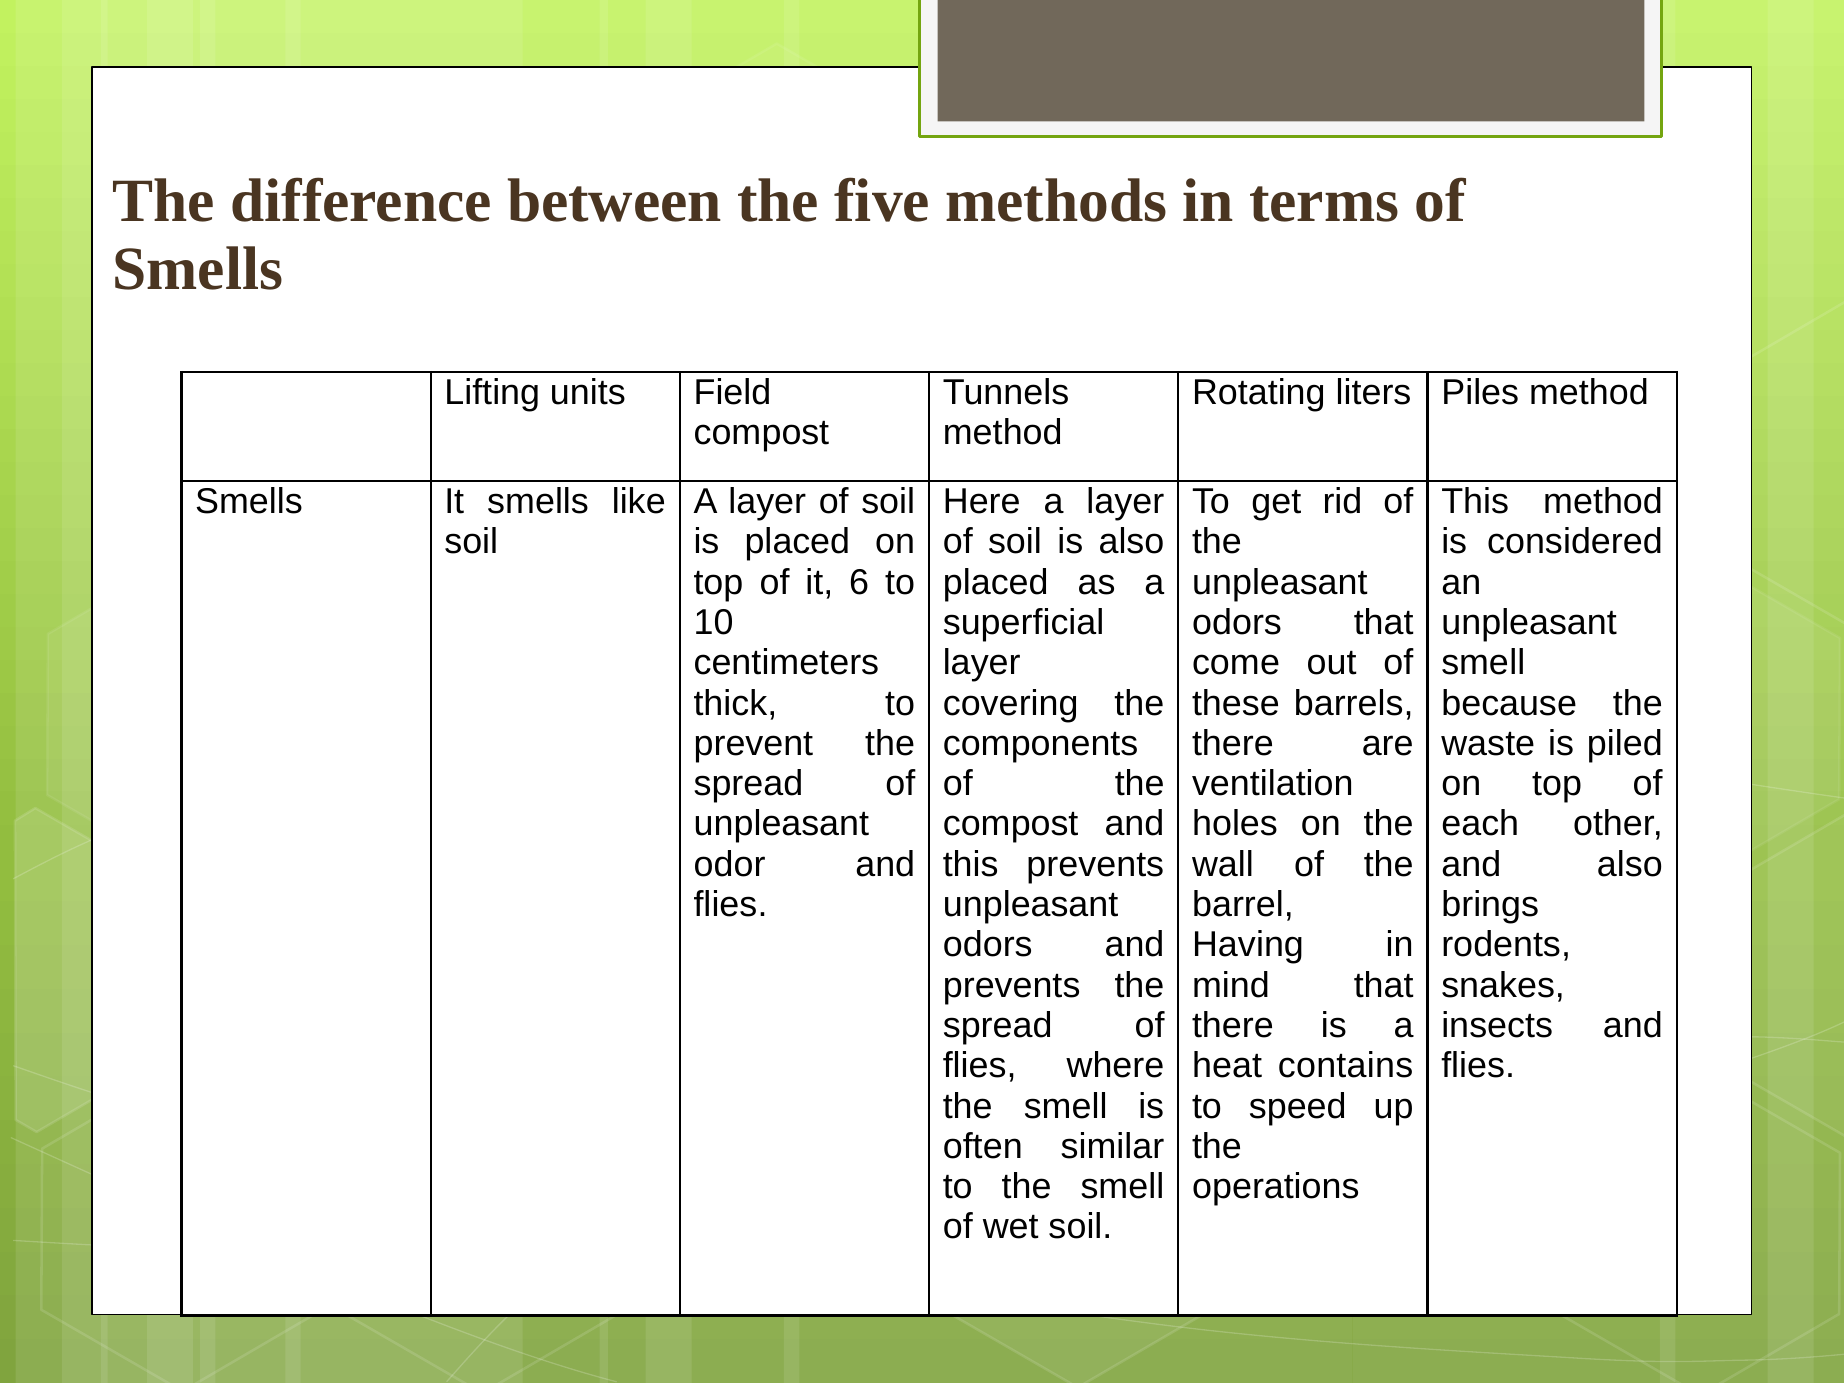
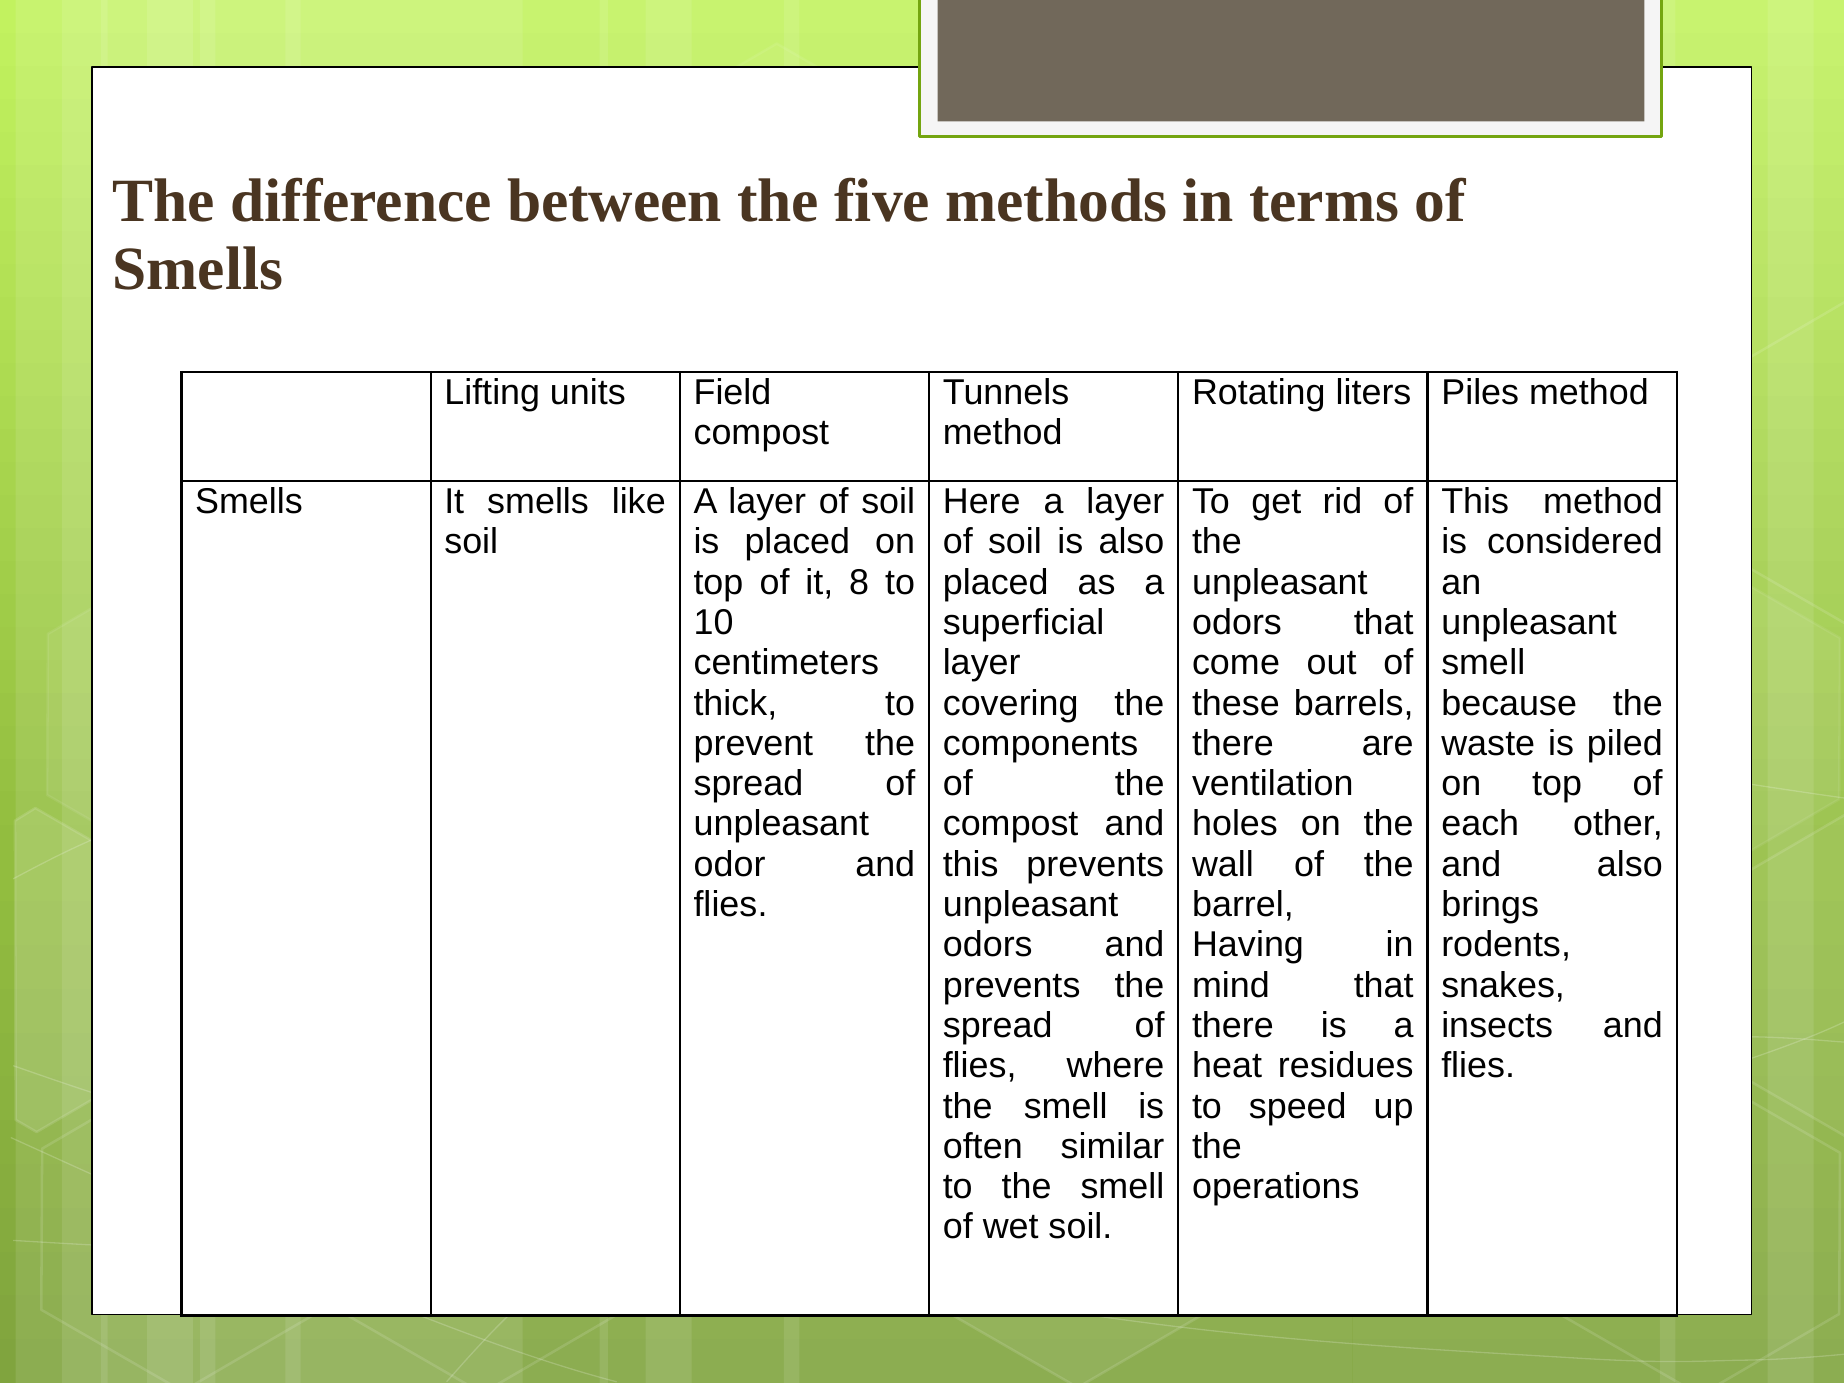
6: 6 -> 8
contains: contains -> residues
